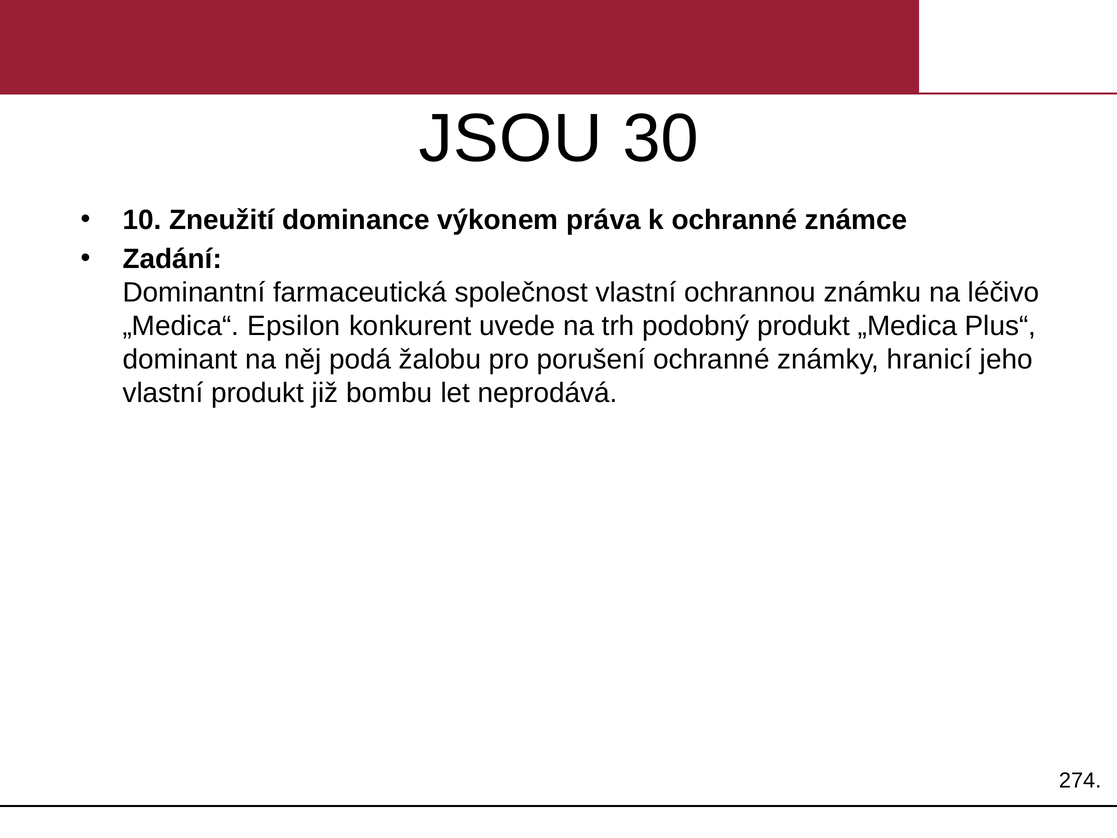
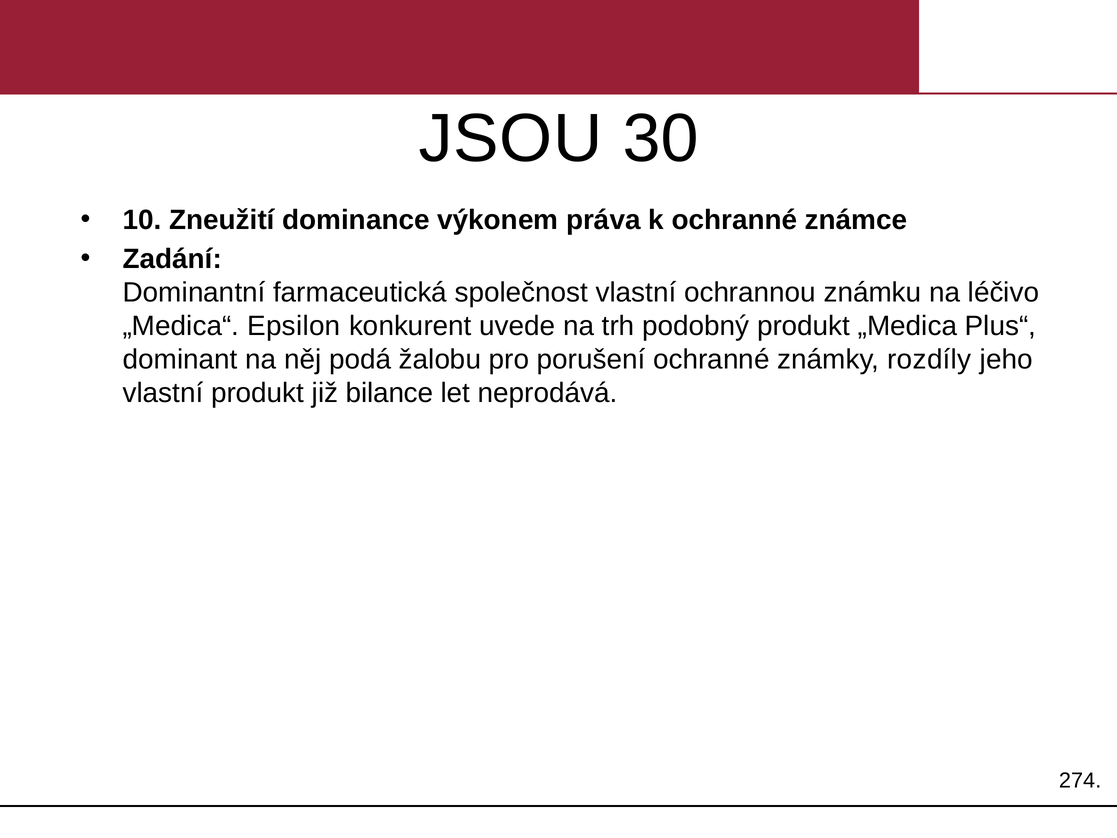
hranicí: hranicí -> rozdíly
bombu: bombu -> bilance
